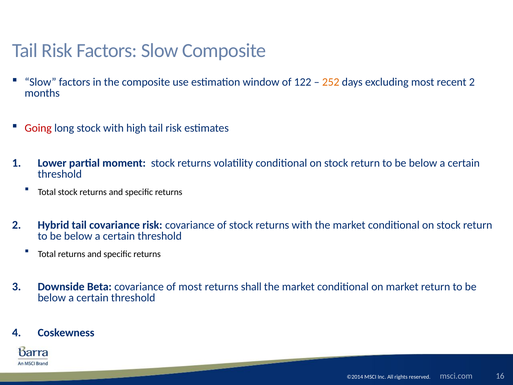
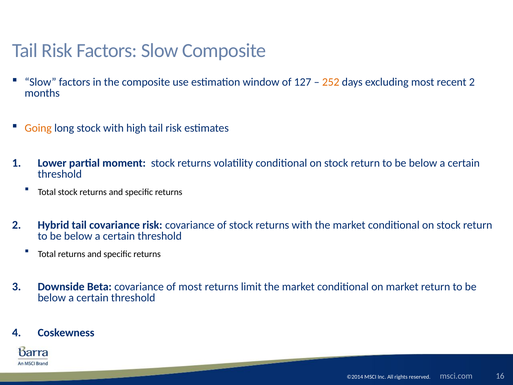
122: 122 -> 127
Going colour: red -> orange
shall: shall -> limit
